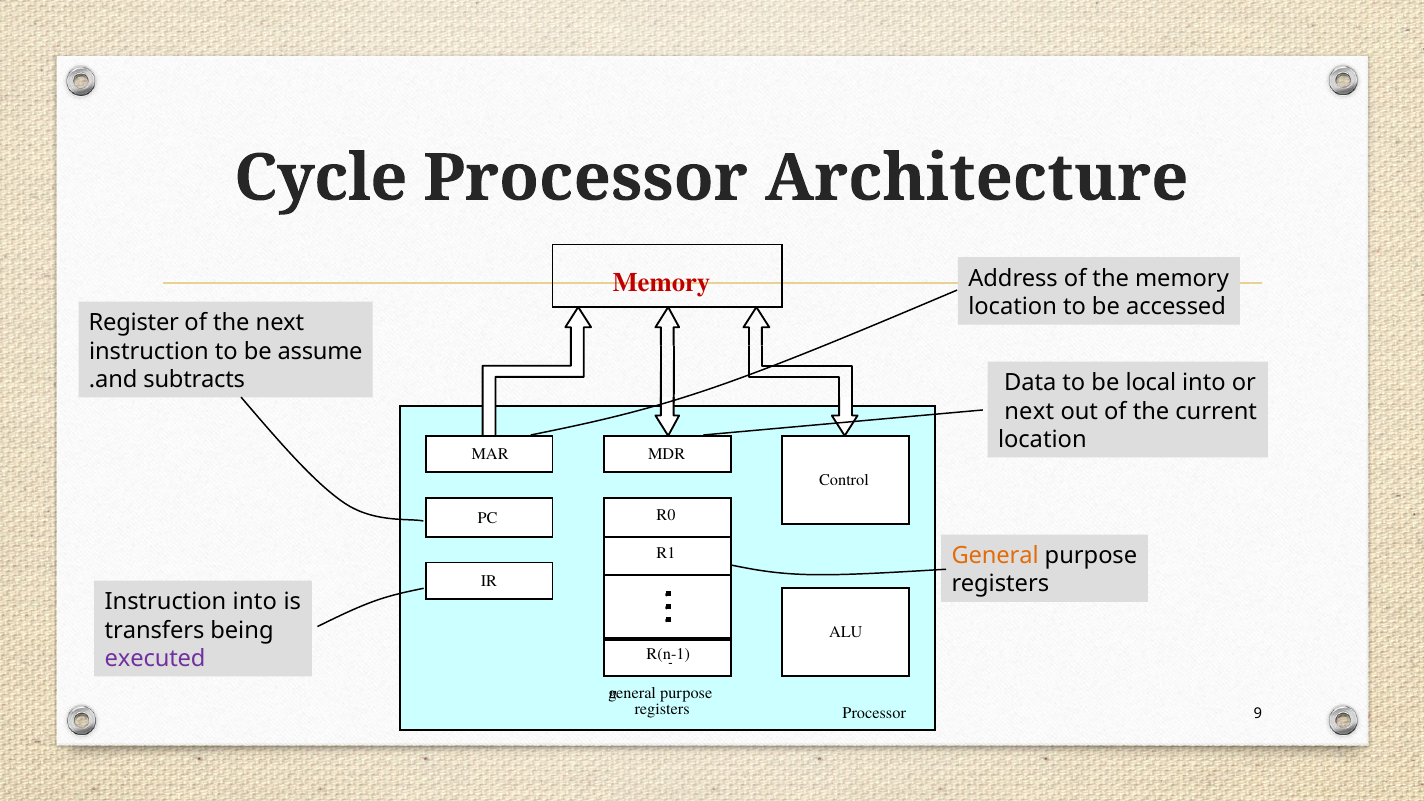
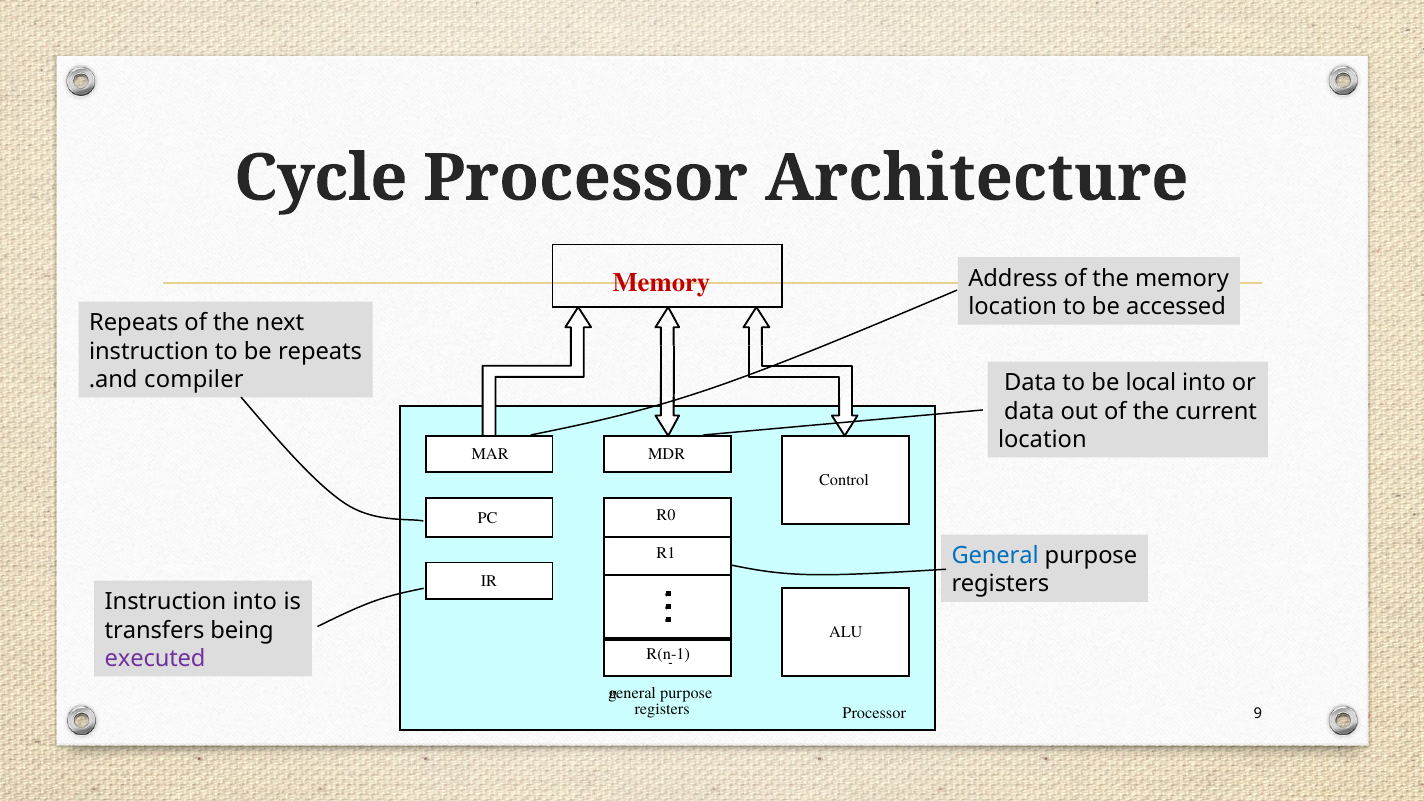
Register at (134, 323): Register -> Repeats
be assume: assume -> repeats
subtracts: subtracts -> compiler
next at (1029, 411): next -> data
General at (995, 556) colour: orange -> blue
